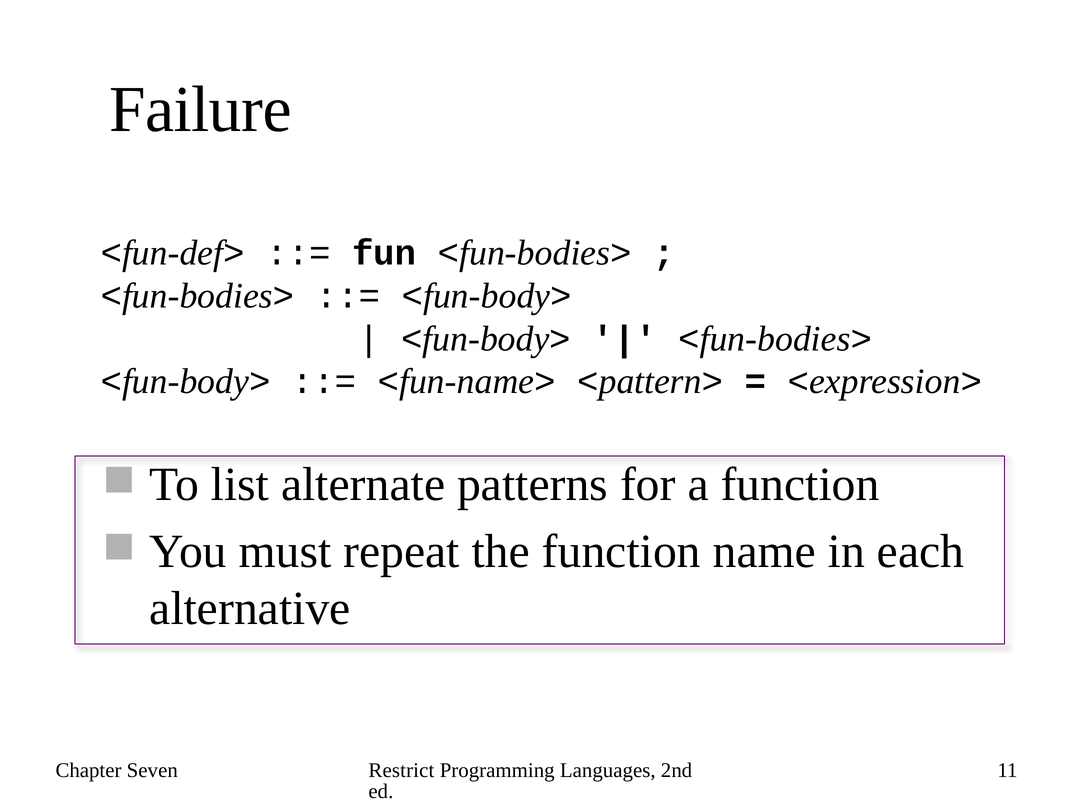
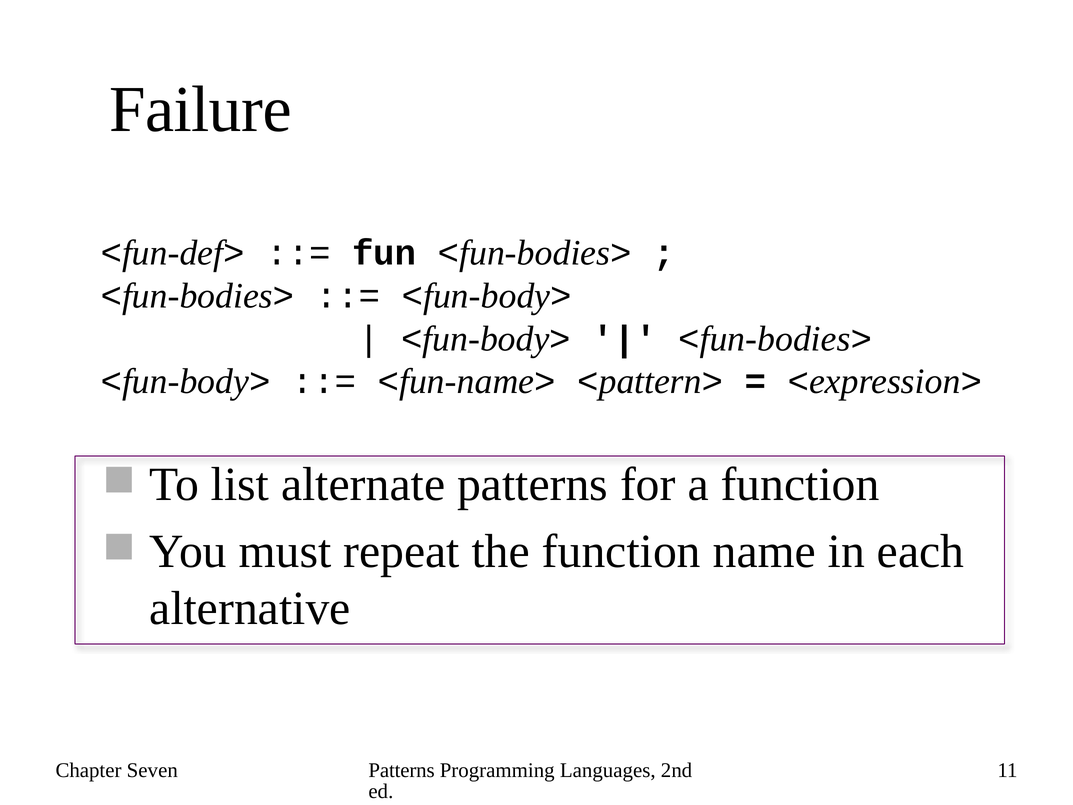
Restrict at (401, 770): Restrict -> Patterns
